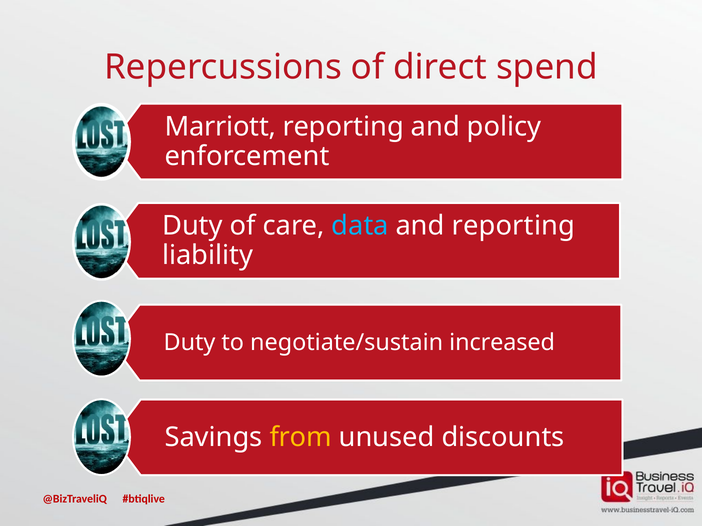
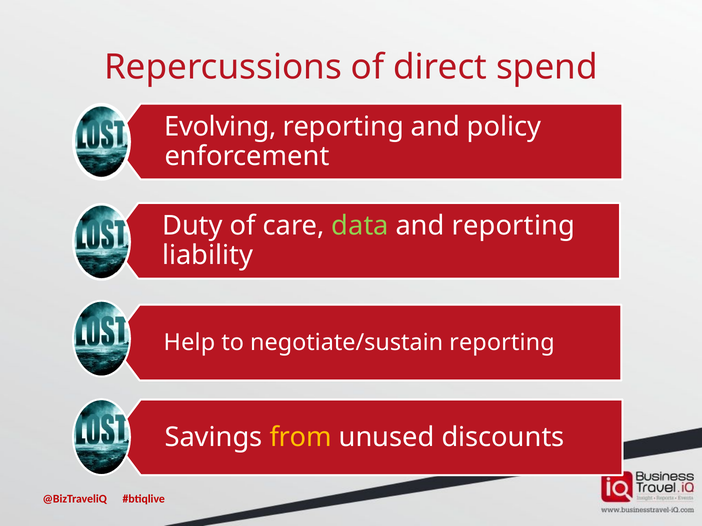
Marriott: Marriott -> Evolving
data colour: light blue -> light green
Duty at (189, 343): Duty -> Help
negotiate/sustain increased: increased -> reporting
